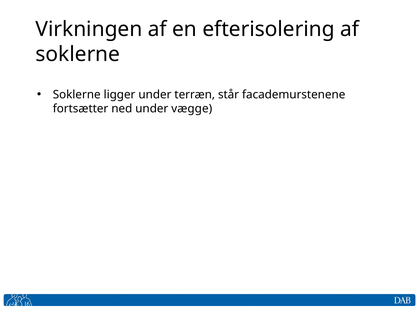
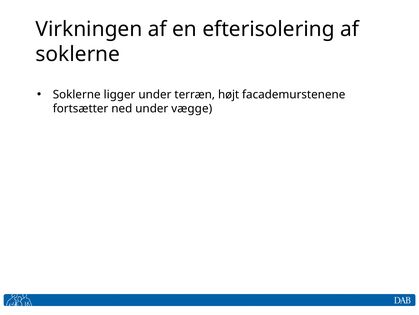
står: står -> højt
